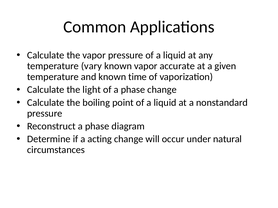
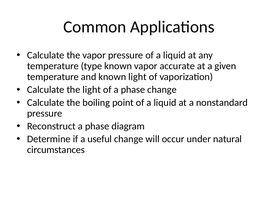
vary: vary -> type
known time: time -> light
acting: acting -> useful
